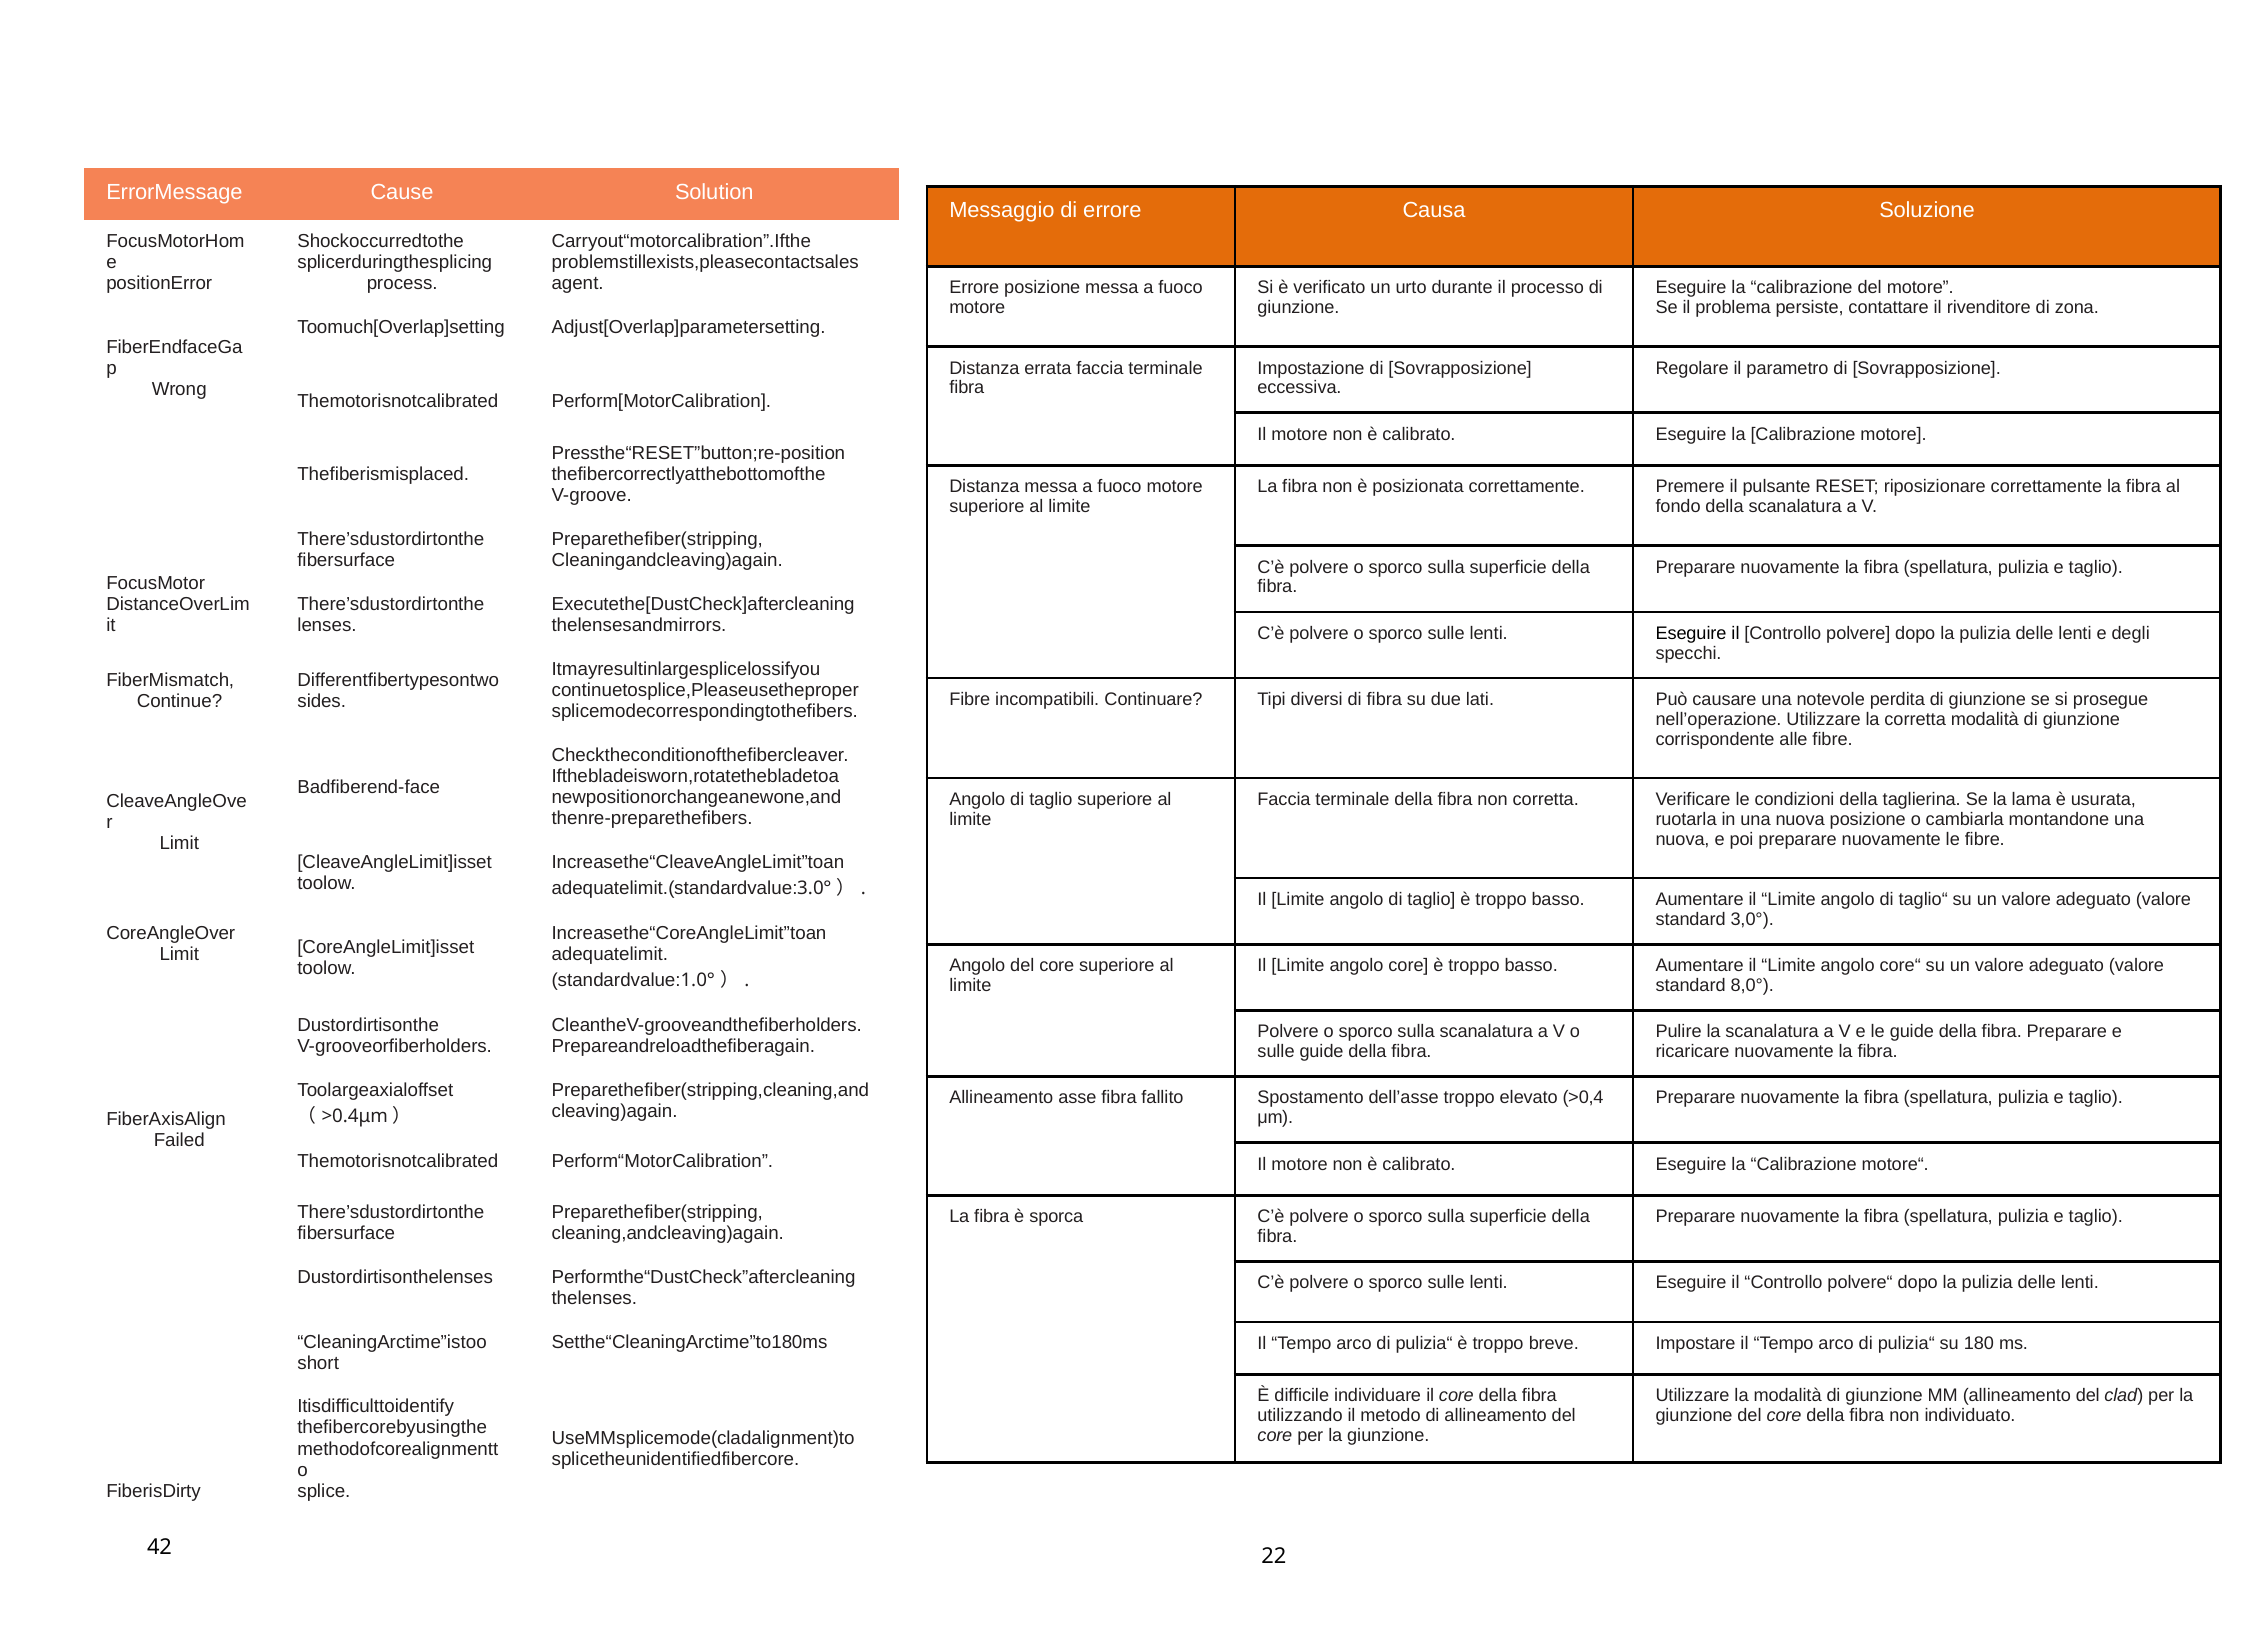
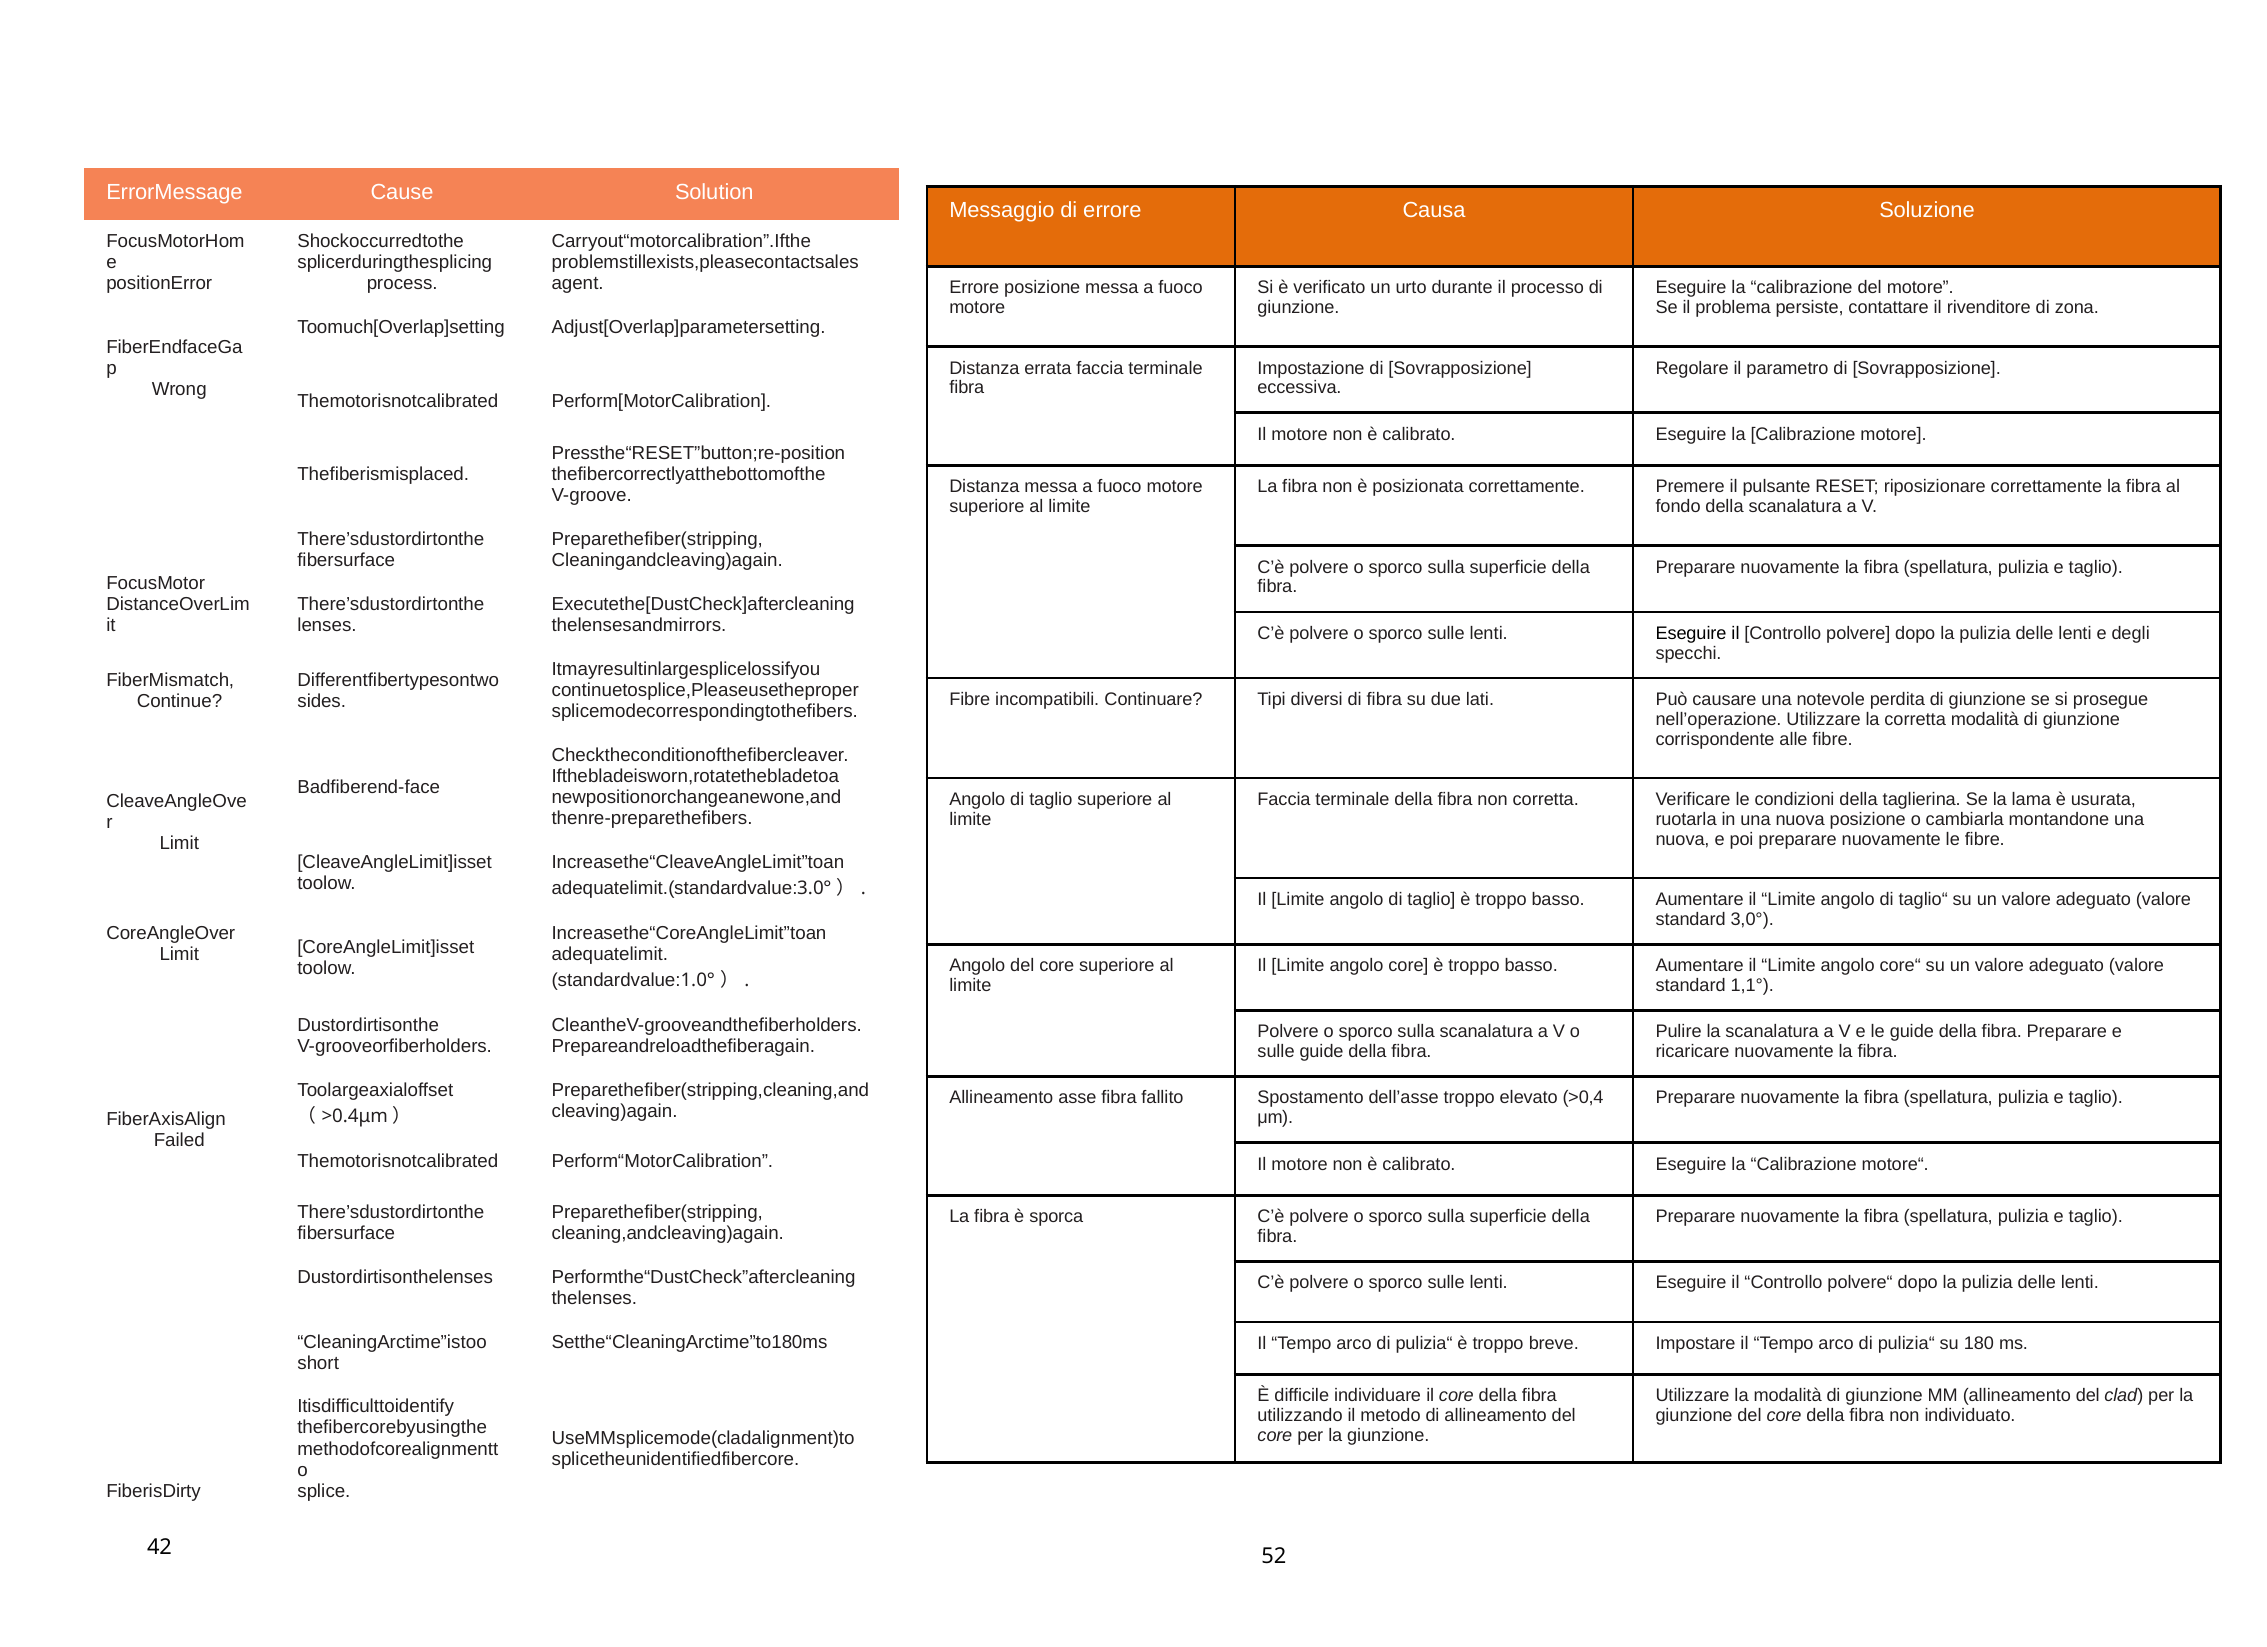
8,0°: 8,0° -> 1,1°
22: 22 -> 52
